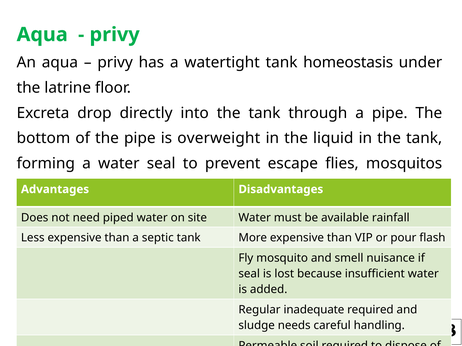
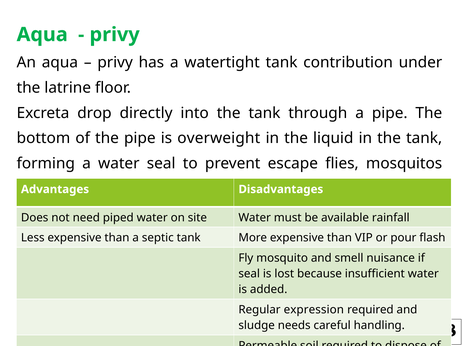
homeostasis: homeostasis -> contribution
inadequate: inadequate -> expression
